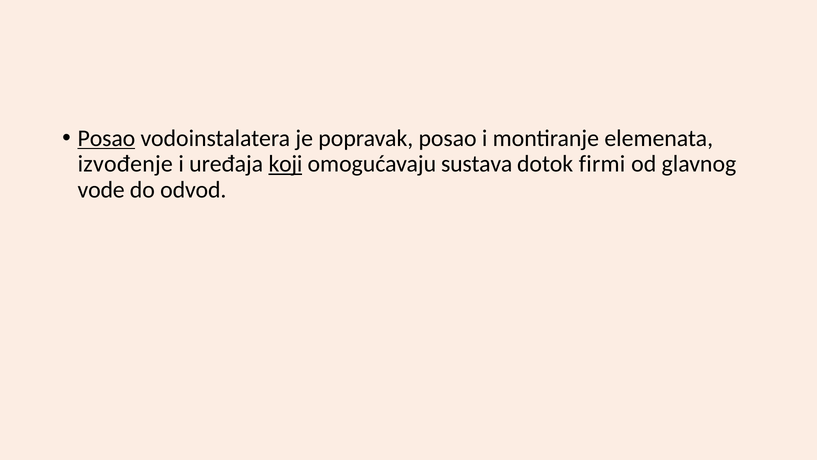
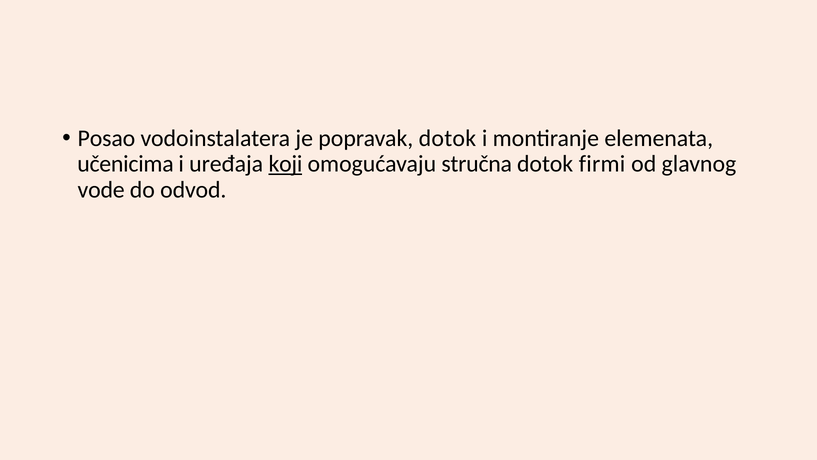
Posao at (106, 138) underline: present -> none
popravak posao: posao -> dotok
izvođenje: izvođenje -> učenicima
sustava: sustava -> stručna
